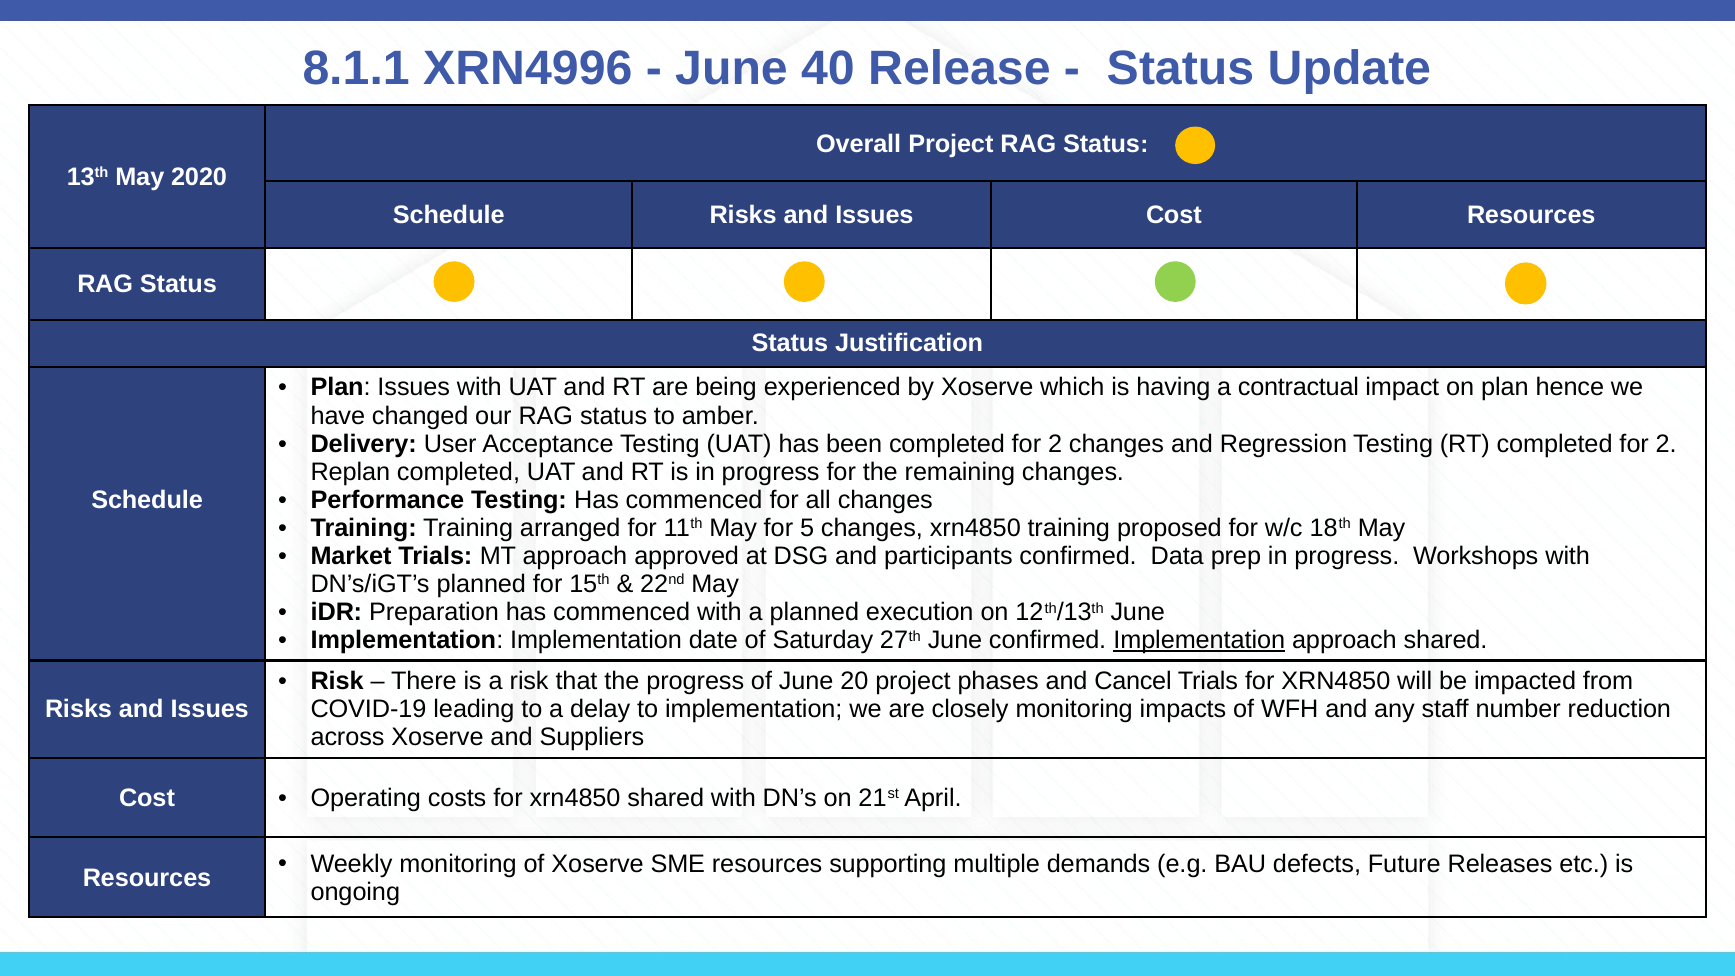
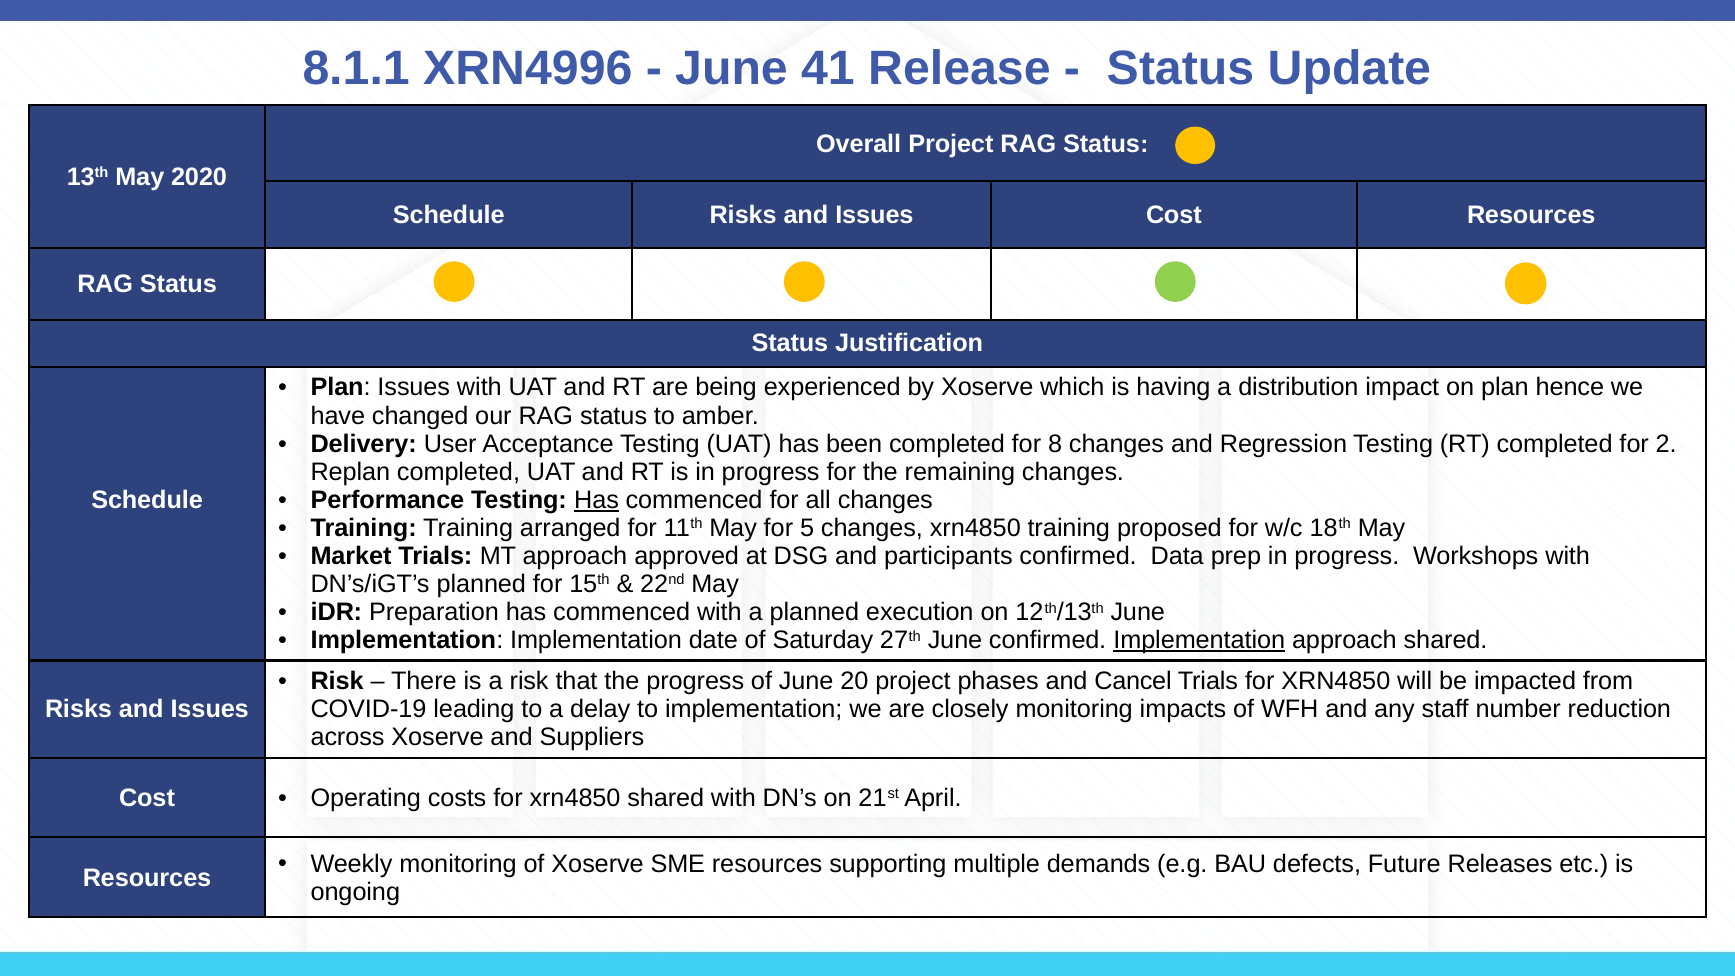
40: 40 -> 41
contractual: contractual -> distribution
been completed for 2: 2 -> 8
Has at (596, 500) underline: none -> present
